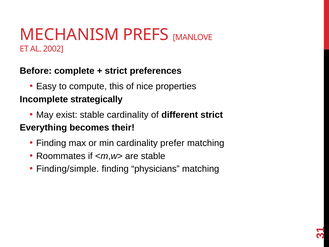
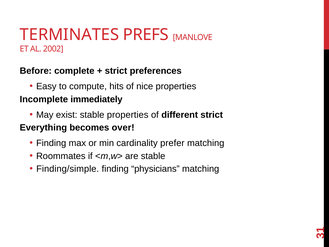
MECHANISM: MECHANISM -> TERMINATES
this: this -> hits
strategically: strategically -> immediately
stable cardinality: cardinality -> properties
their: their -> over
